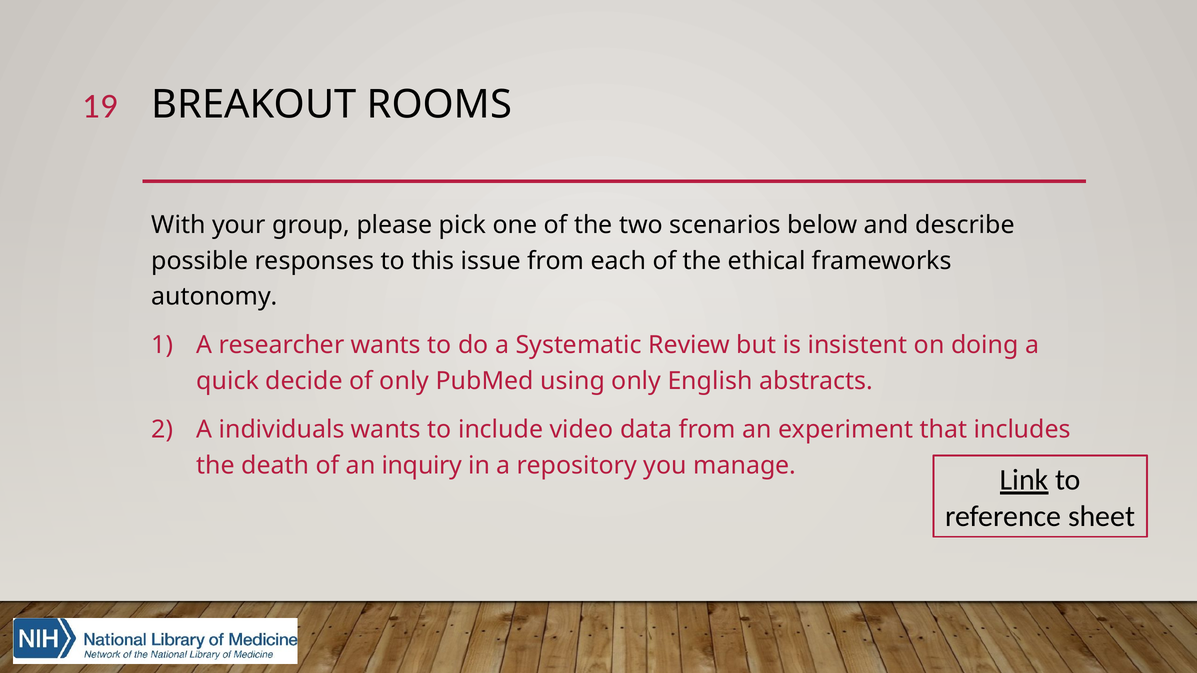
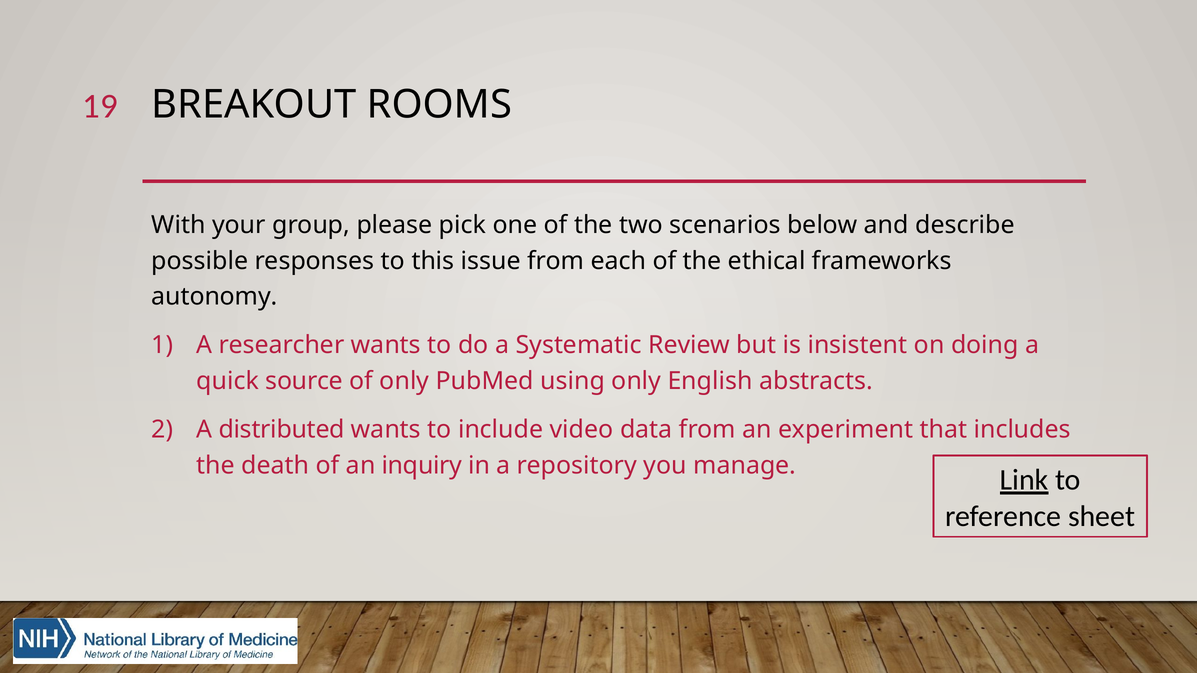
decide: decide -> source
individuals: individuals -> distributed
